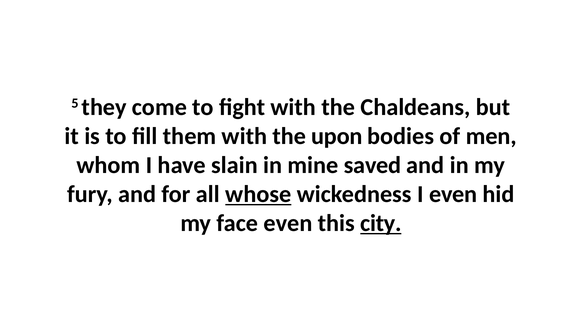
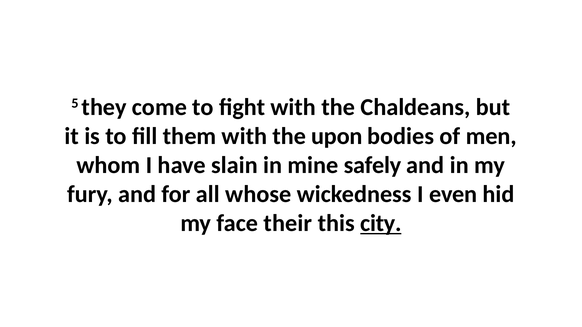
saved: saved -> safely
whose underline: present -> none
face even: even -> their
